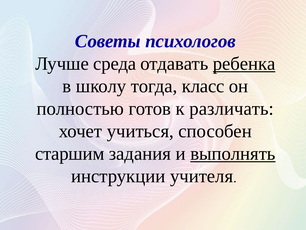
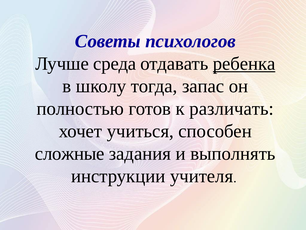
класс: класс -> запас
старшим: старшим -> сложные
выполнять underline: present -> none
